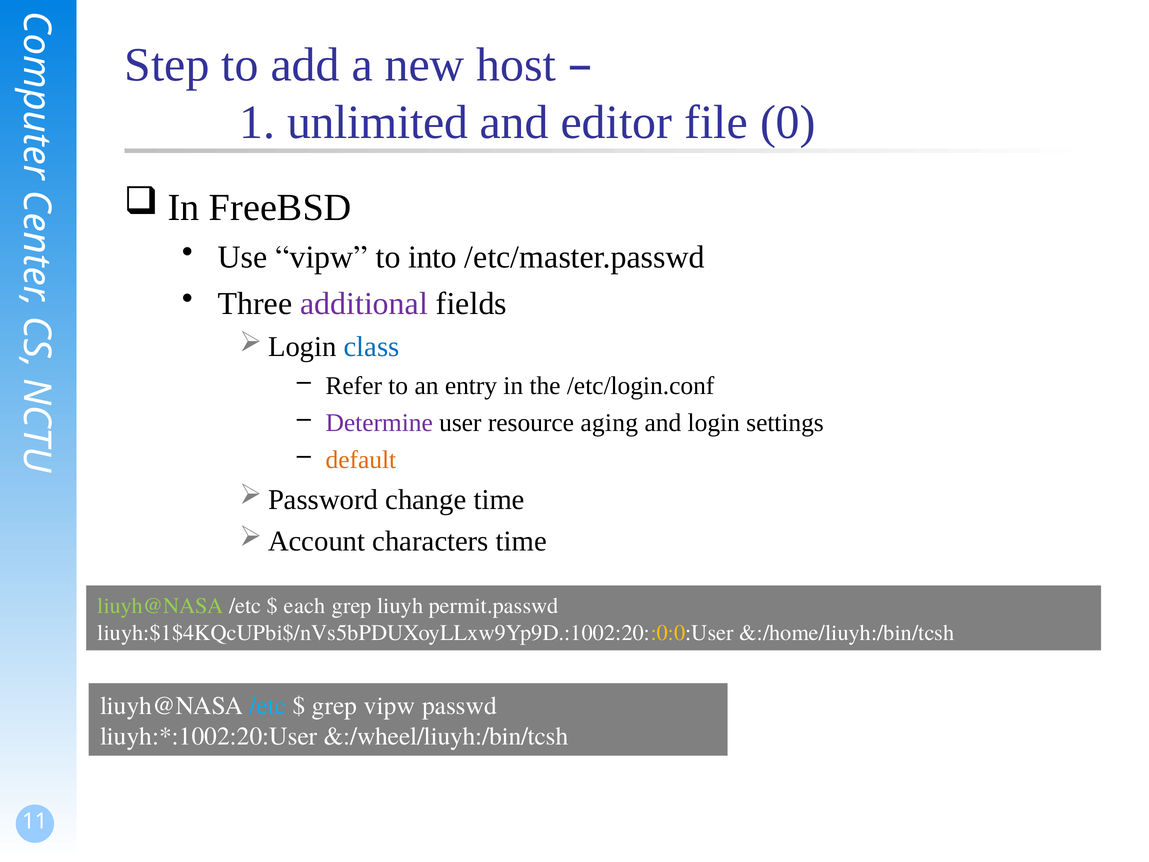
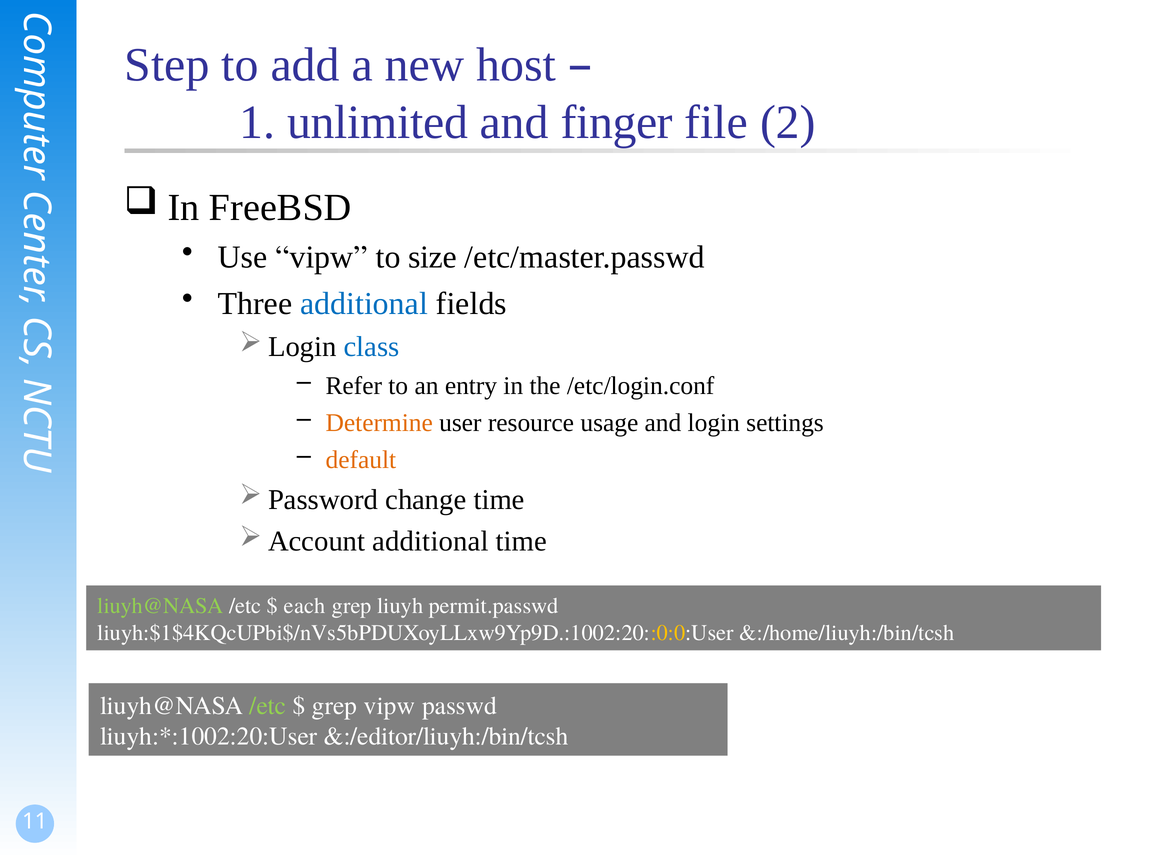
editor: editor -> finger
0: 0 -> 2
into: into -> size
additional at (364, 304) colour: purple -> blue
Determine colour: purple -> orange
aging: aging -> usage
characters at (431, 541): characters -> additional
/etc at (268, 706) colour: light blue -> light green
&:/wheel/liuyh:/bin/tcsh: &:/wheel/liuyh:/bin/tcsh -> &:/editor/liuyh:/bin/tcsh
